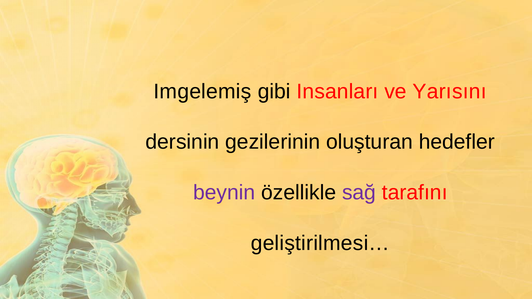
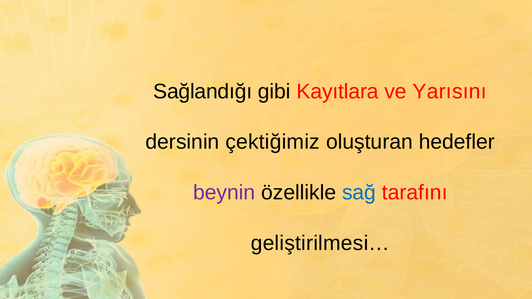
Imgelemiş: Imgelemiş -> Sağlandığı
Insanları: Insanları -> Kayıtlara
gezilerinin: gezilerinin -> çektiğimiz
sağ colour: purple -> blue
